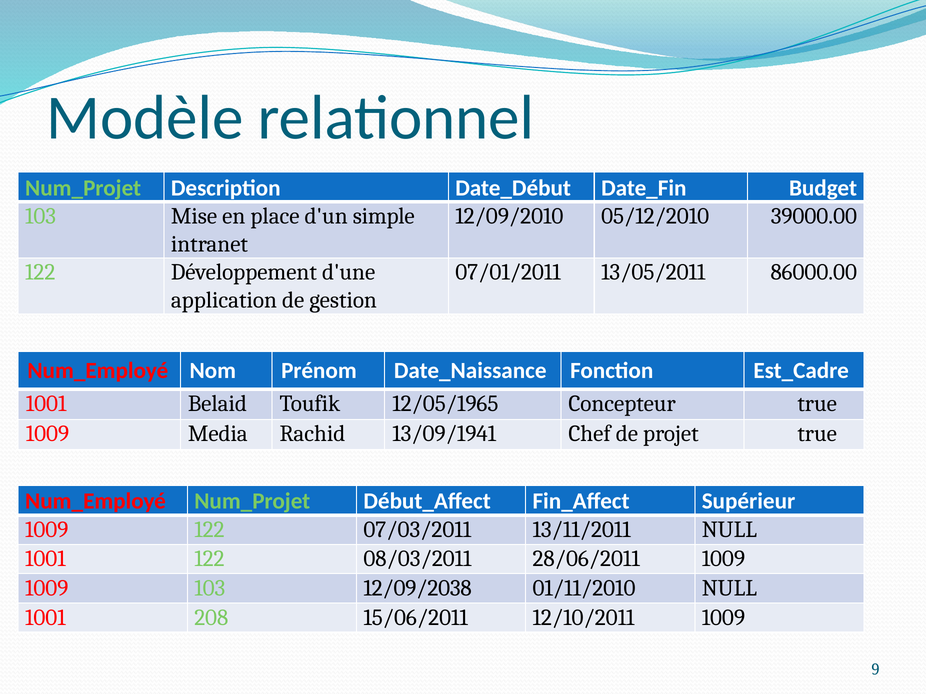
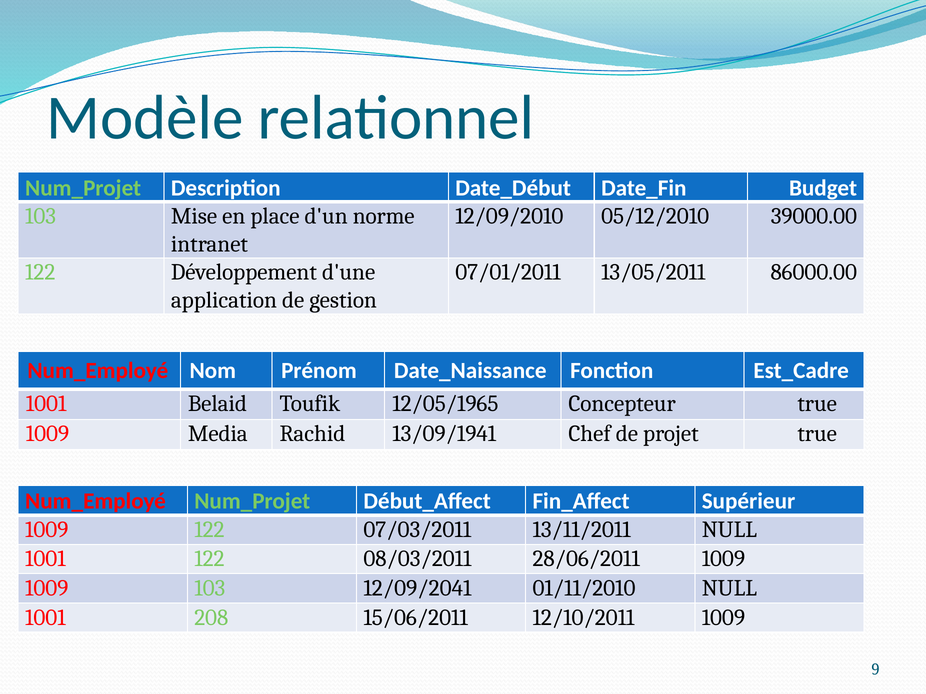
simple: simple -> norme
12/09/2038: 12/09/2038 -> 12/09/2041
